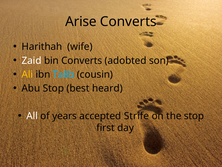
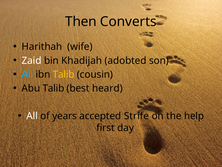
Arise: Arise -> Then
bin Converts: Converts -> Khadijah
Ali colour: yellow -> light blue
Talib at (64, 74) colour: light blue -> yellow
Abu Stop: Stop -> Talib
the stop: stop -> help
